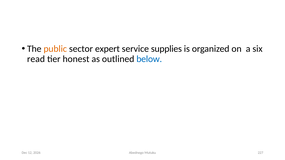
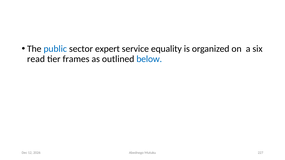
public colour: orange -> blue
supplies: supplies -> equality
honest: honest -> frames
